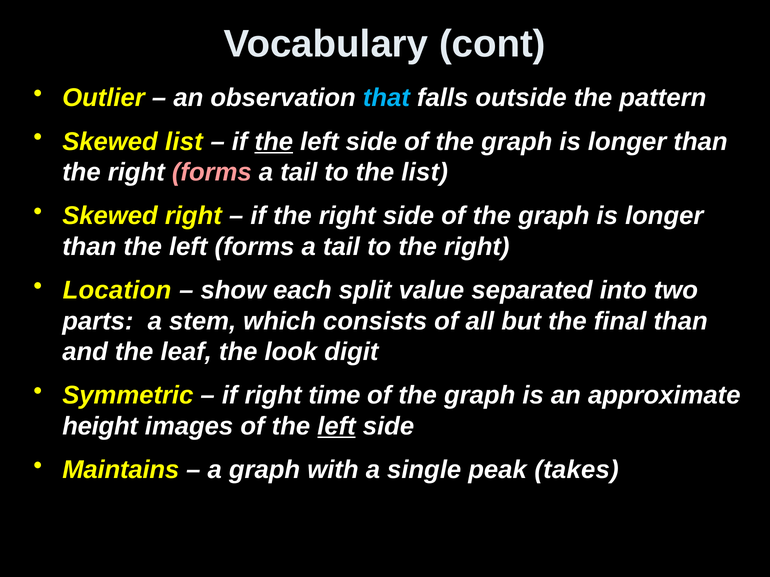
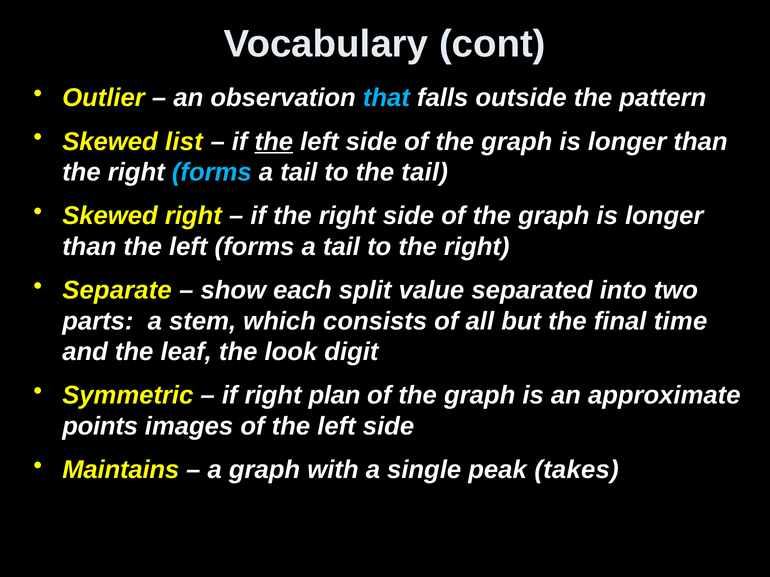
forms at (212, 172) colour: pink -> light blue
the list: list -> tail
Location: Location -> Separate
final than: than -> time
time: time -> plan
height: height -> points
left at (337, 427) underline: present -> none
